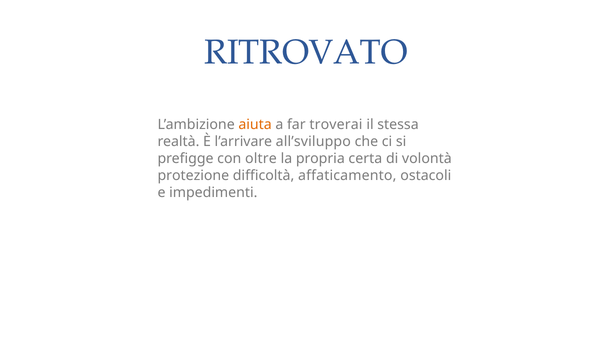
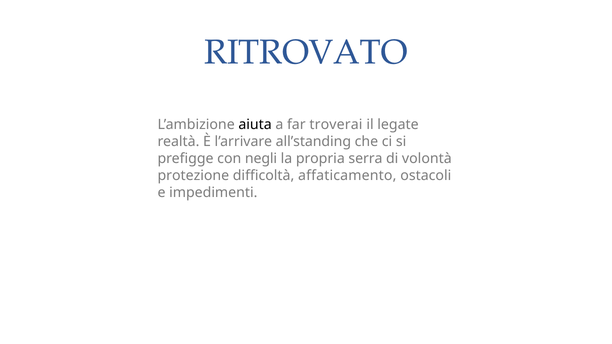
aiuta colour: orange -> black
stessa: stessa -> legate
all’sviluppo: all’sviluppo -> all’standing
oltre: oltre -> negli
certa: certa -> serra
